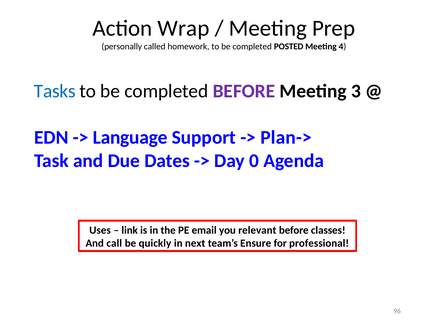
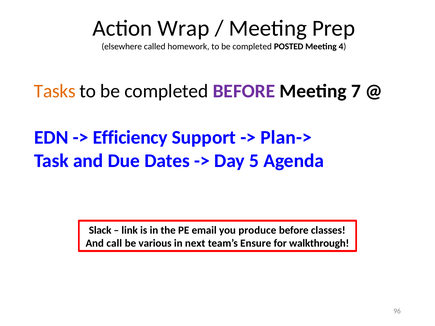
personally: personally -> elsewhere
Tasks colour: blue -> orange
3: 3 -> 7
Language: Language -> Efficiency
0: 0 -> 5
Uses: Uses -> Slack
relevant: relevant -> produce
quickly: quickly -> various
professional: professional -> walkthrough
